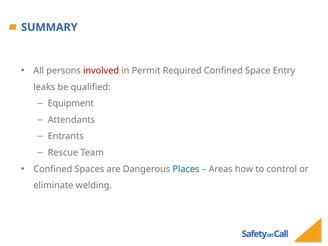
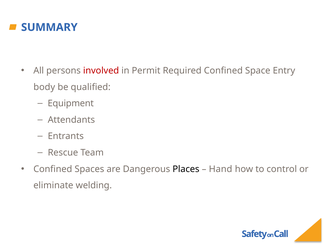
leaks: leaks -> body
Places colour: blue -> black
Areas: Areas -> Hand
